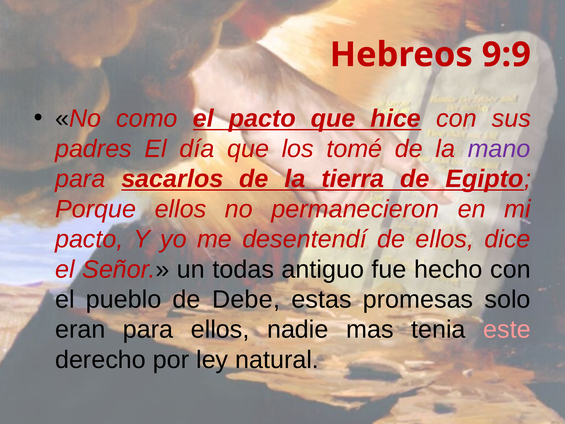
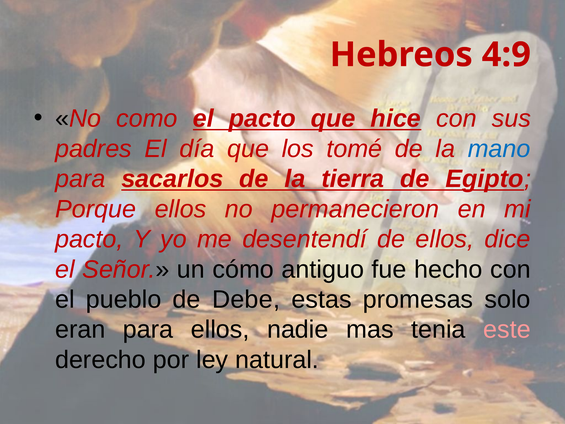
9:9: 9:9 -> 4:9
mano colour: purple -> blue
todas: todas -> cómo
